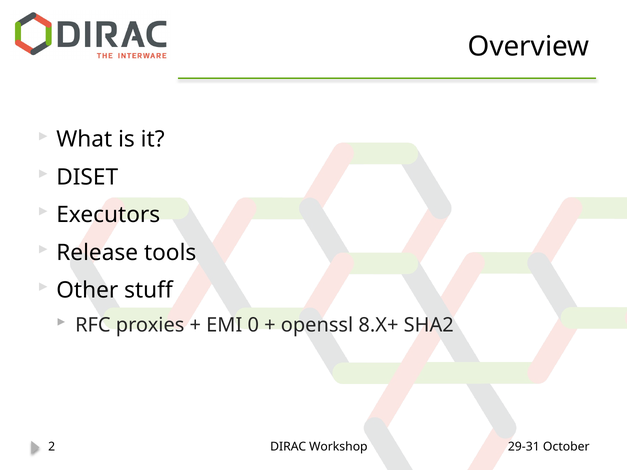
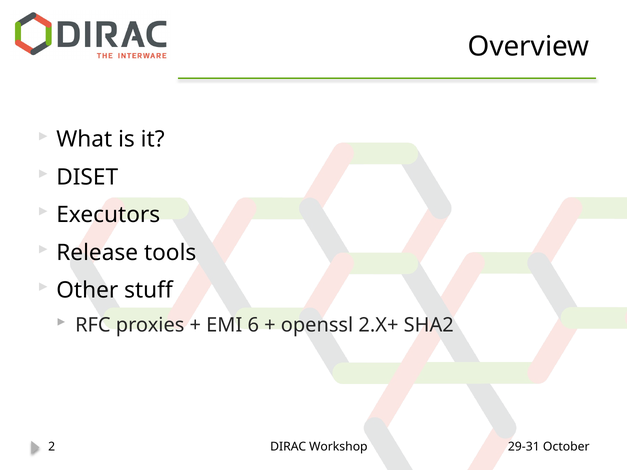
0: 0 -> 6
8.X+: 8.X+ -> 2.X+
